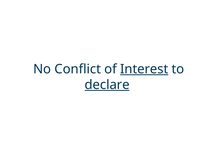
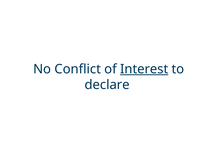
declare underline: present -> none
